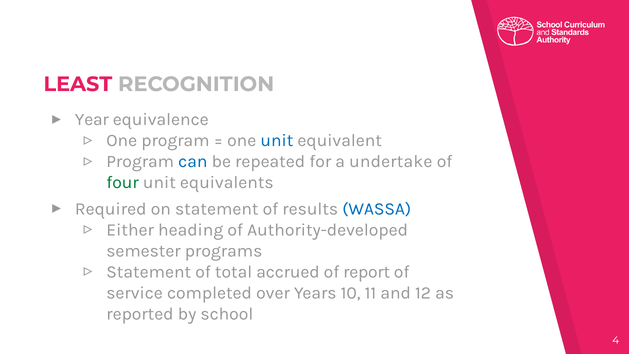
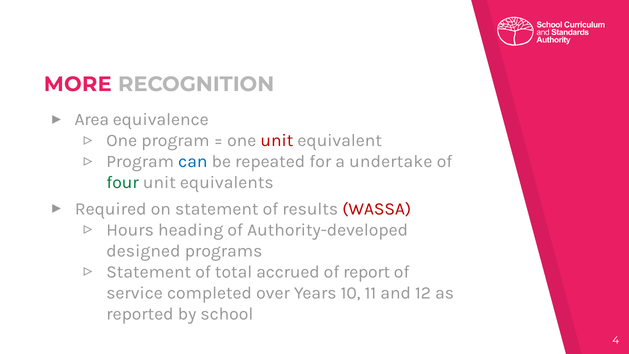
LEAST: LEAST -> MORE
Year: Year -> Area
unit at (277, 141) colour: blue -> red
WASSA colour: blue -> red
Either: Either -> Hours
semester: semester -> designed
